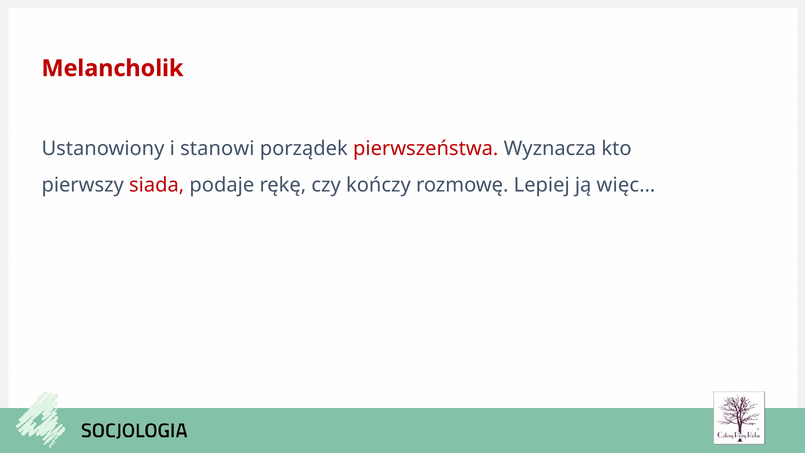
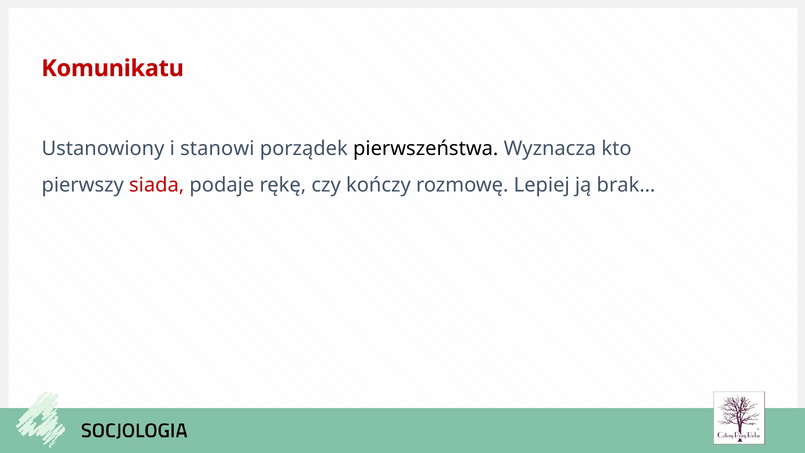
Melancholik: Melancholik -> Komunikatu
pierwszeństwa colour: red -> black
więc…: więc… -> brak…
